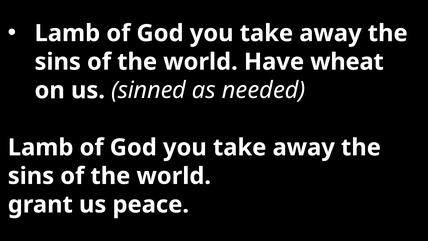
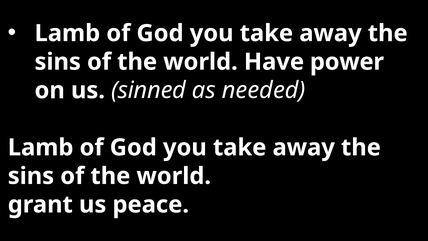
wheat: wheat -> power
